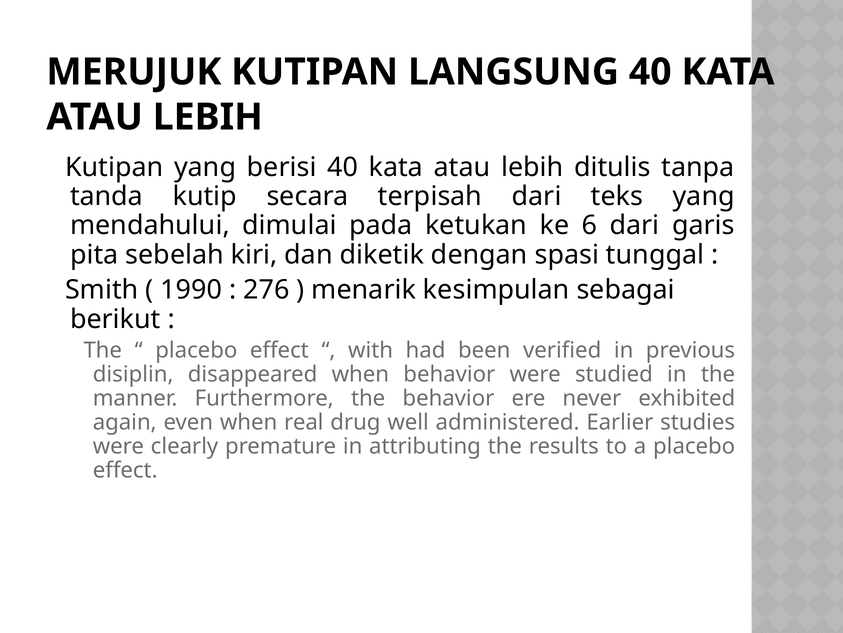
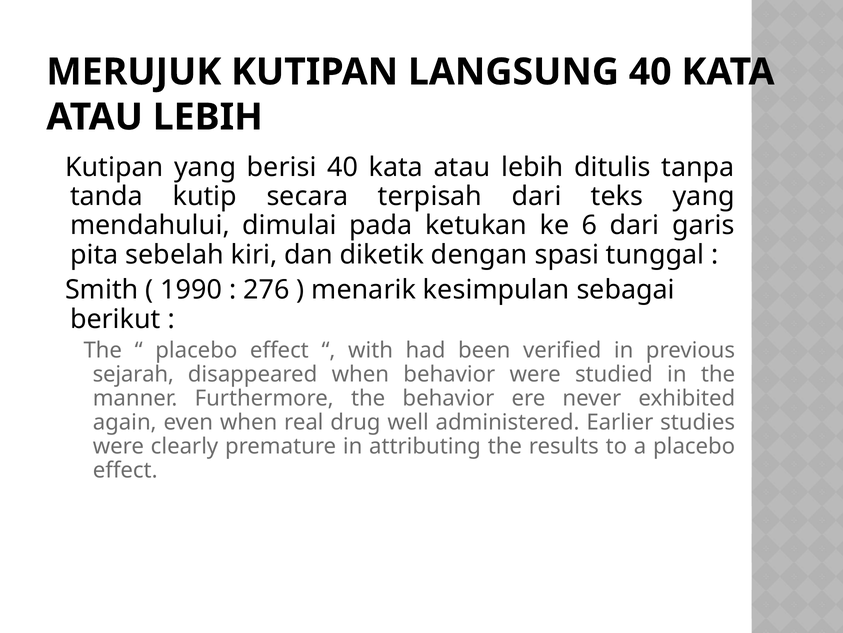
disiplin: disiplin -> sejarah
